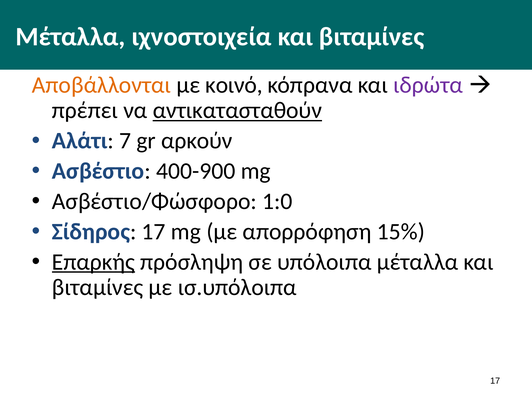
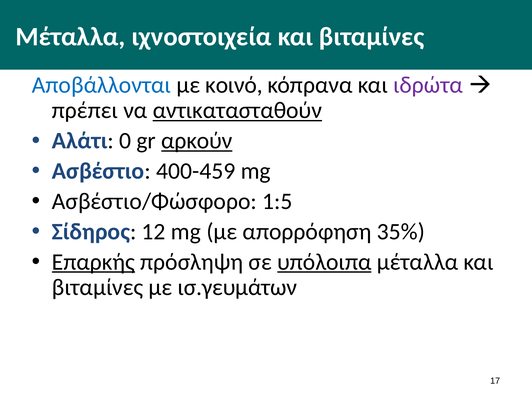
Αποβάλλονται colour: orange -> blue
7: 7 -> 0
αρκούν underline: none -> present
400-900: 400-900 -> 400-459
1:0: 1:0 -> 1:5
Σίδηρος 17: 17 -> 12
15%: 15% -> 35%
υπόλοιπα underline: none -> present
ισ.υπόλοιπα: ισ.υπόλοιπα -> ισ.γευμάτων
